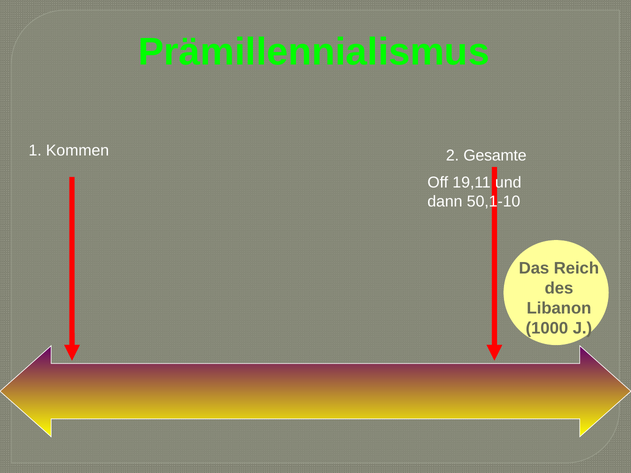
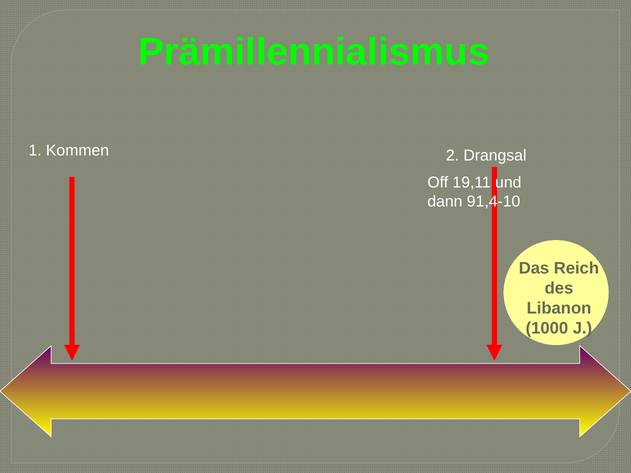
Gesamte: Gesamte -> Drangsal
50,1-10: 50,1-10 -> 91,4-10
